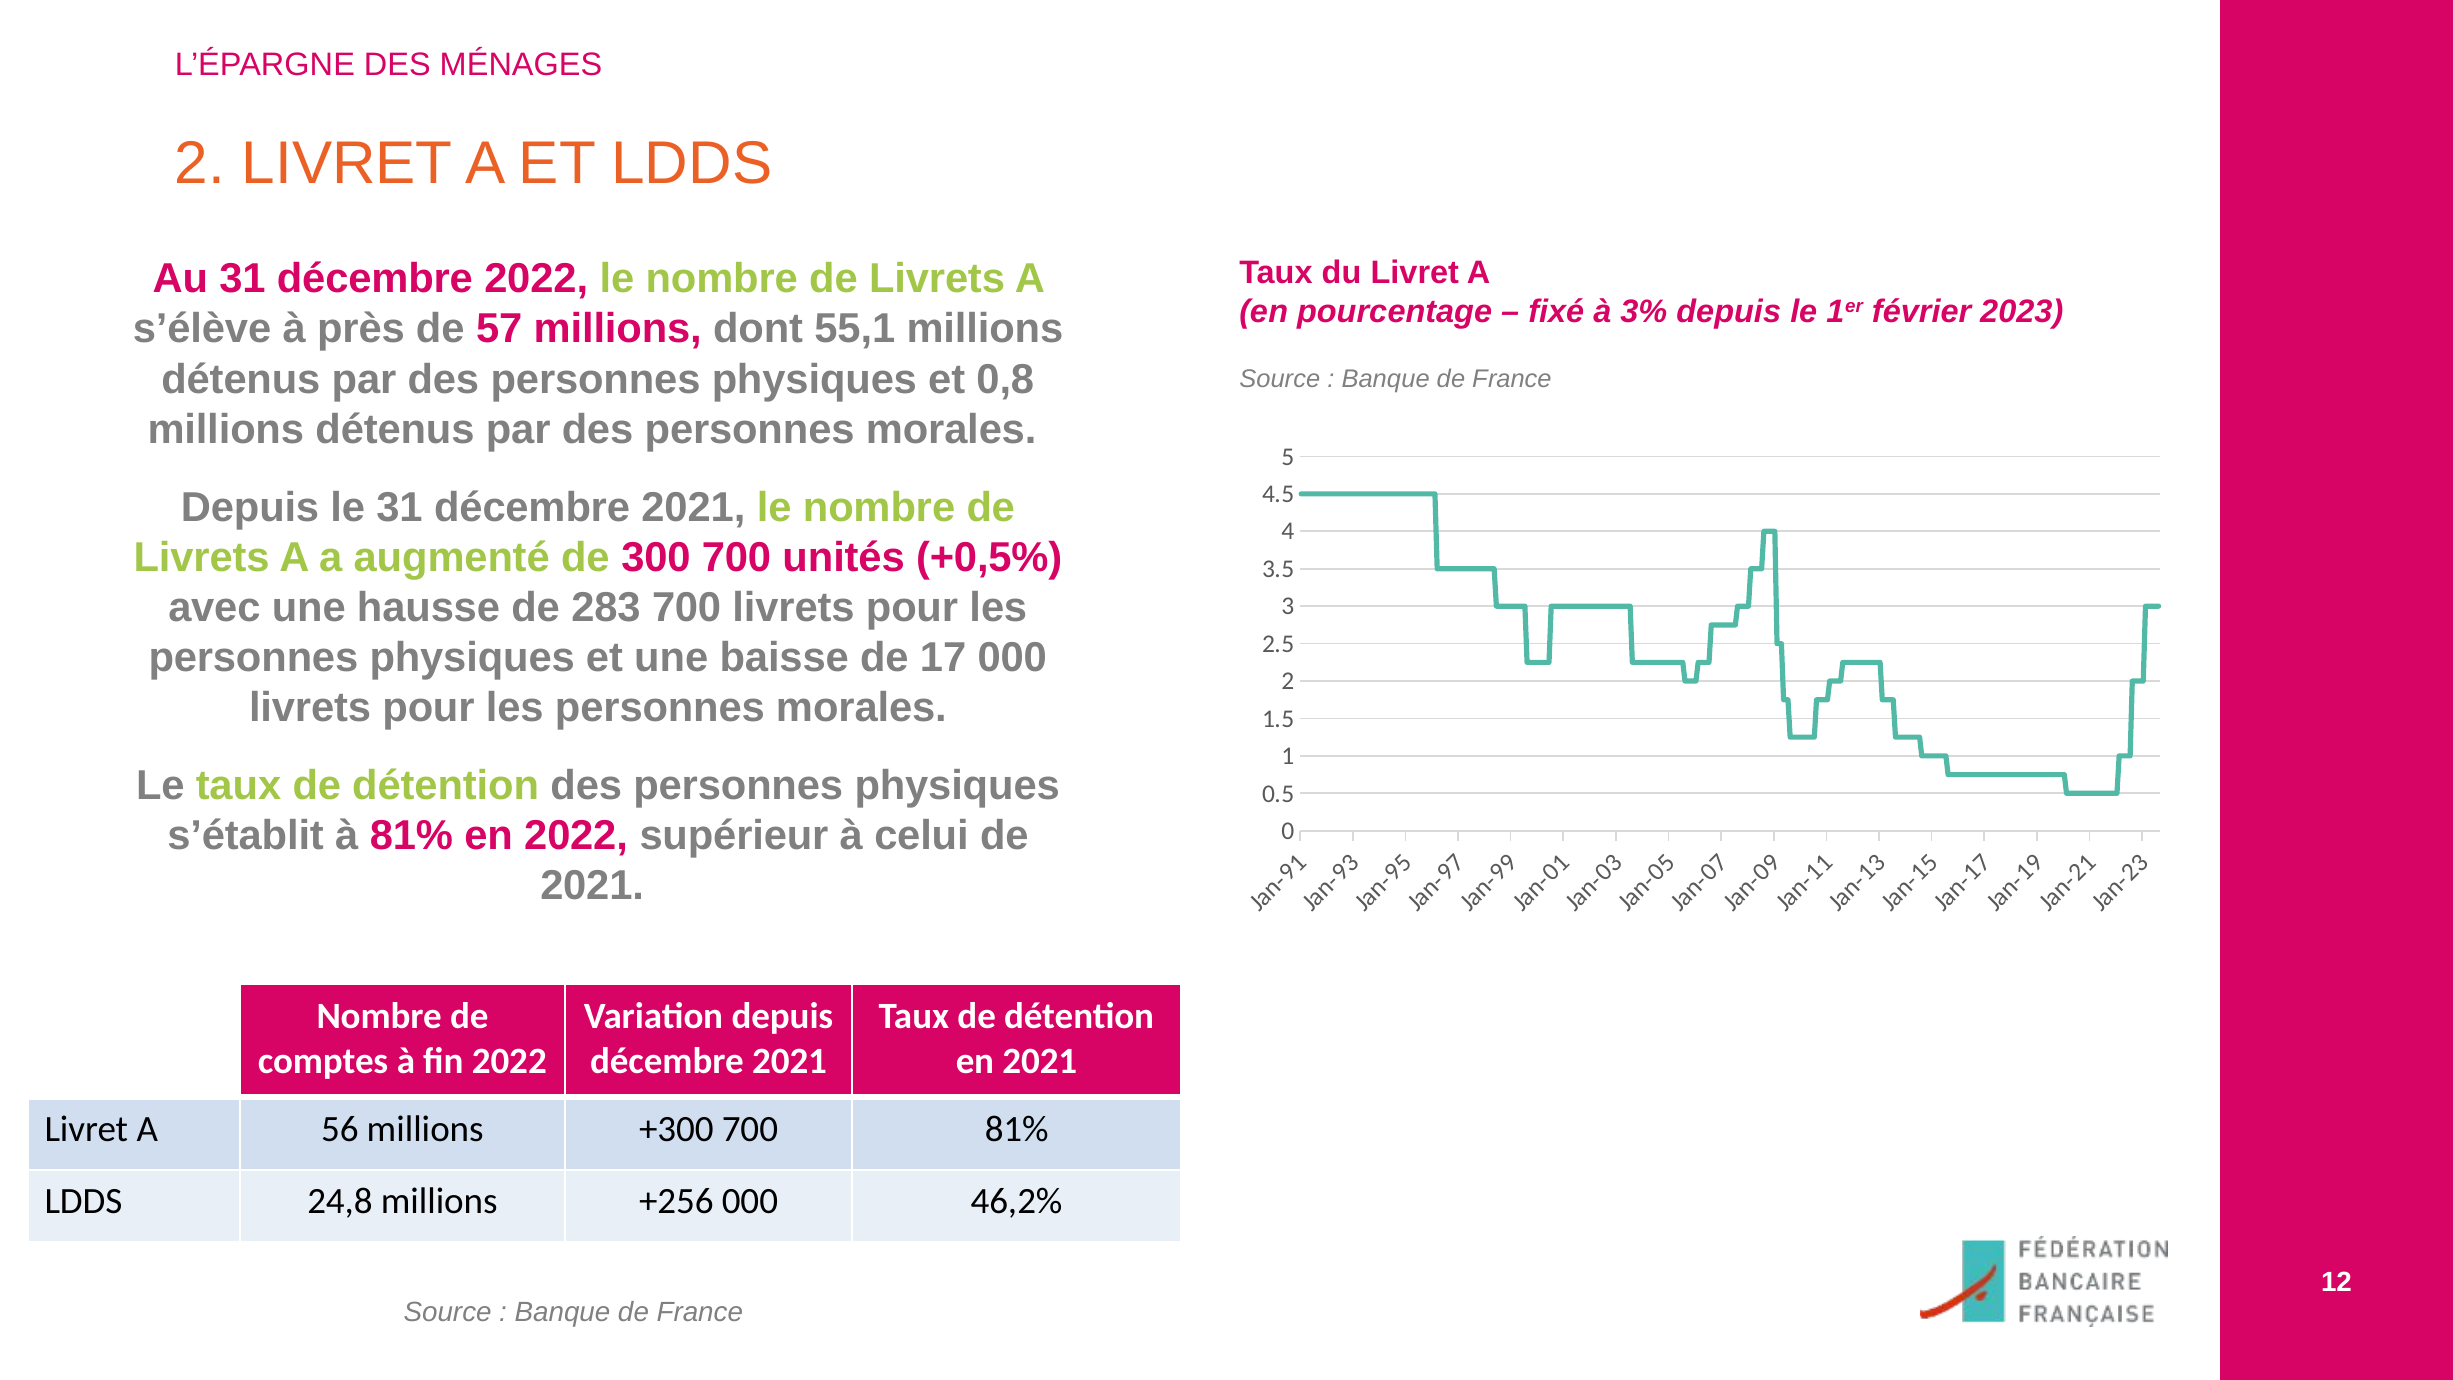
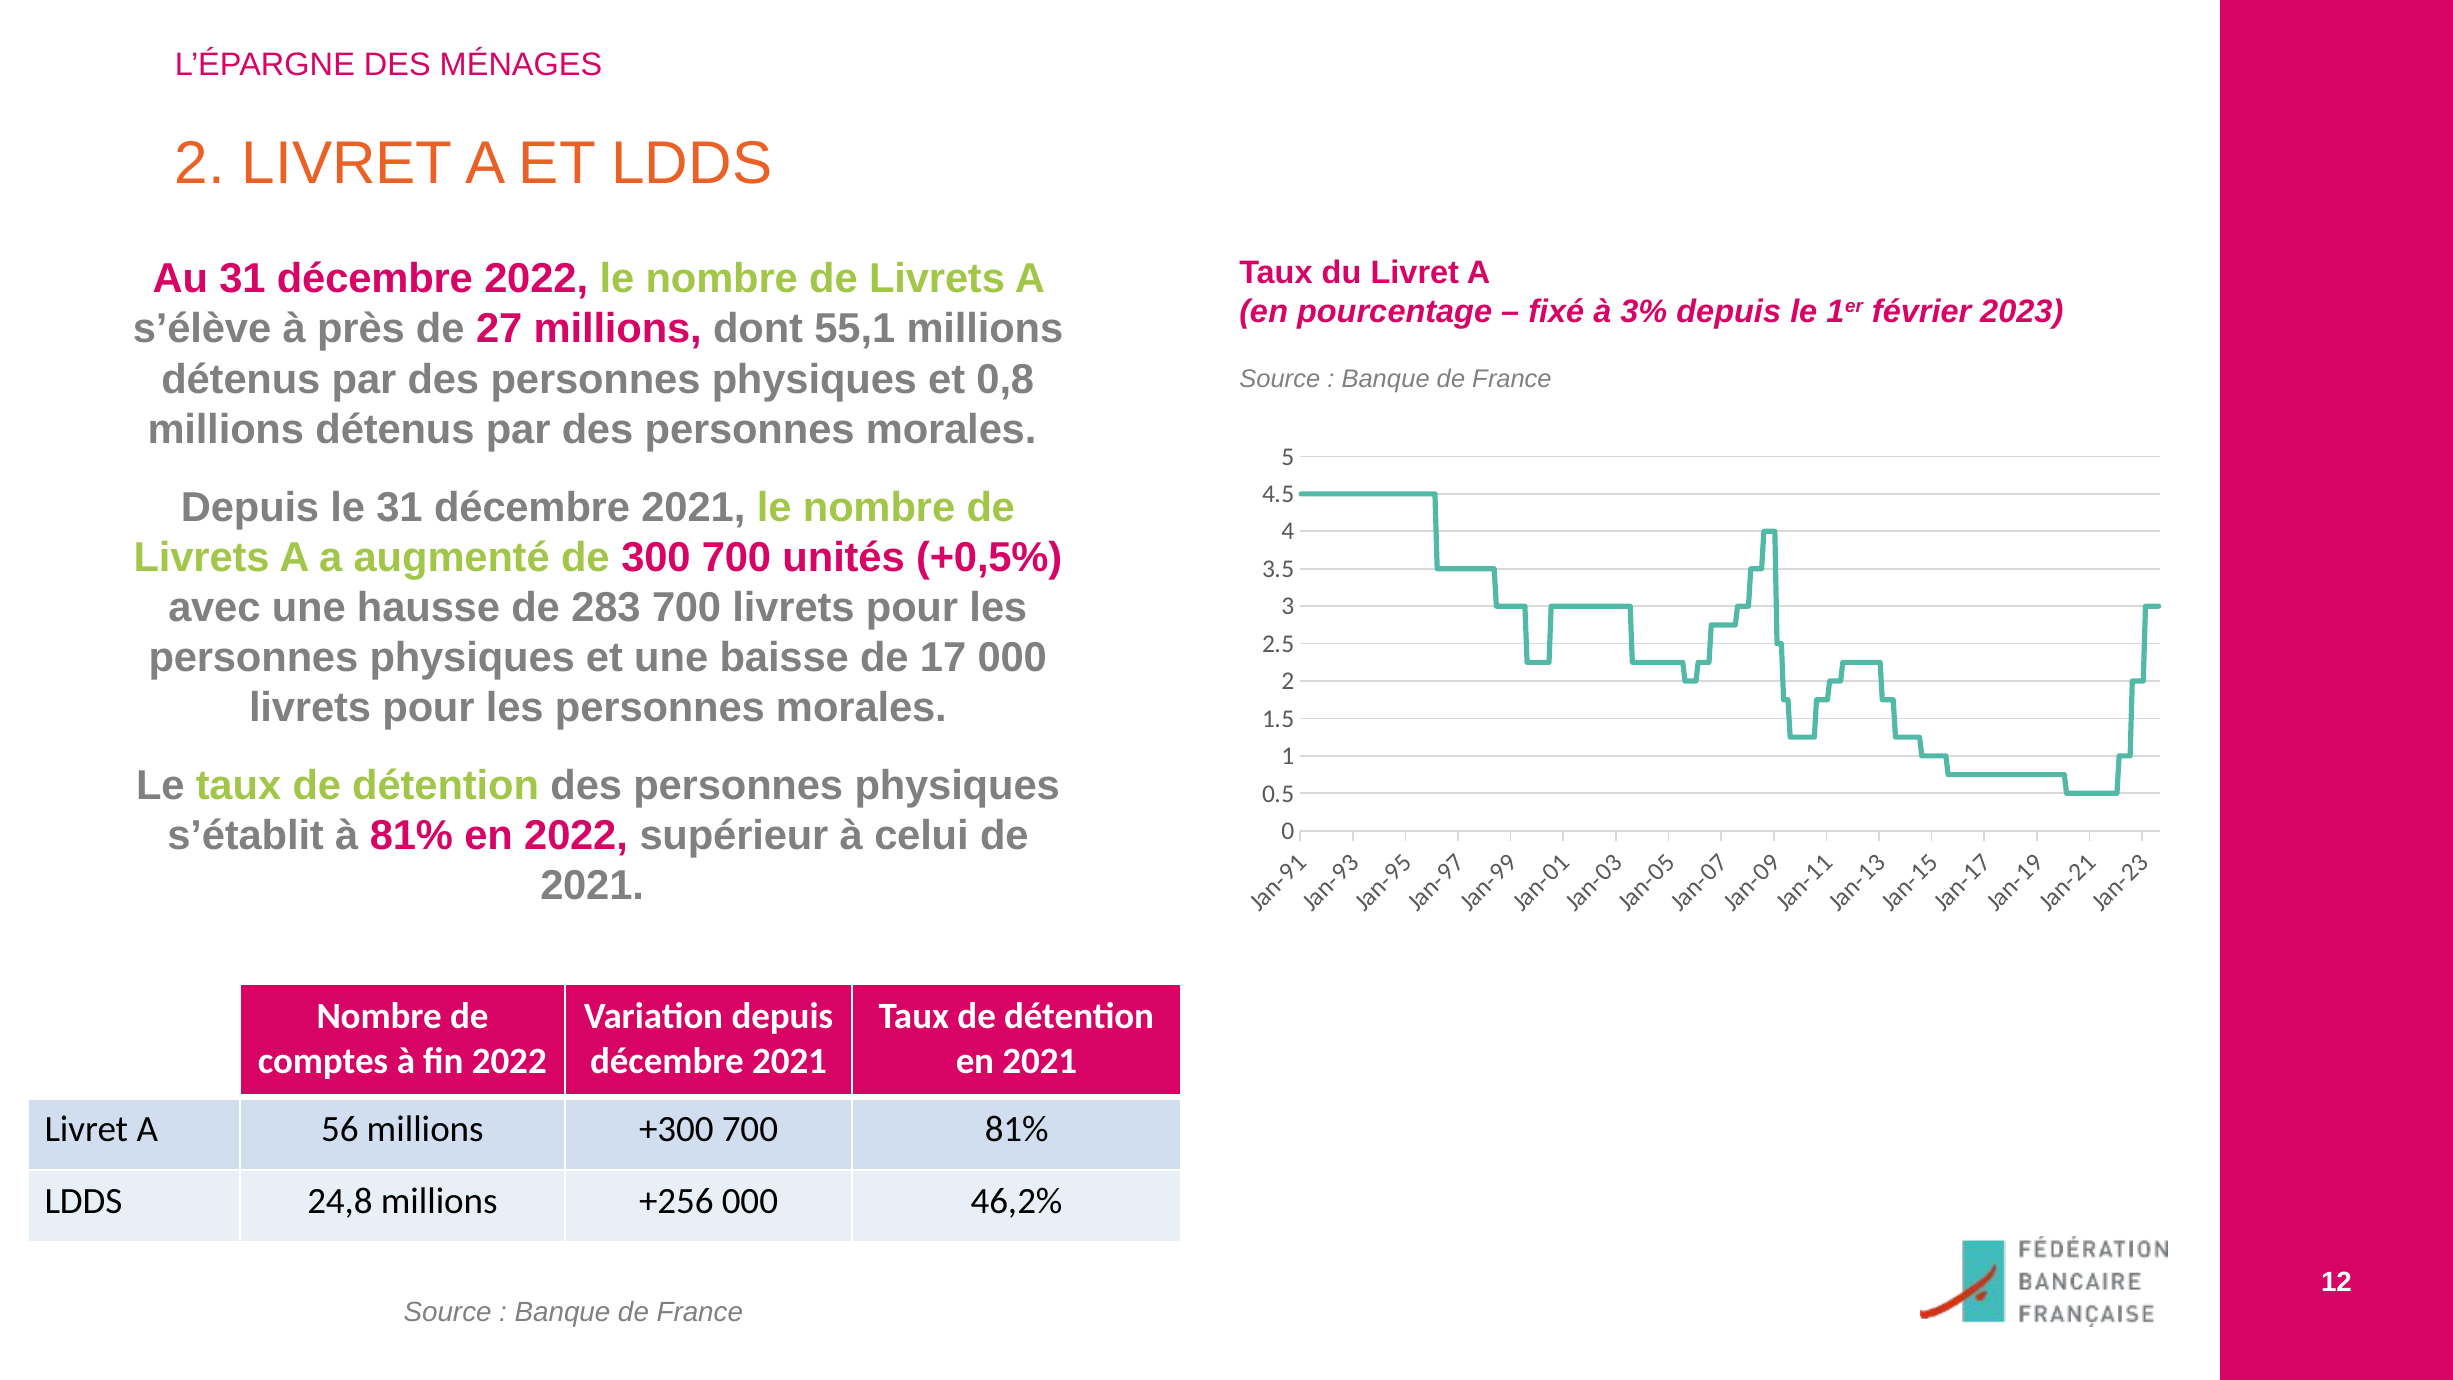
57: 57 -> 27
